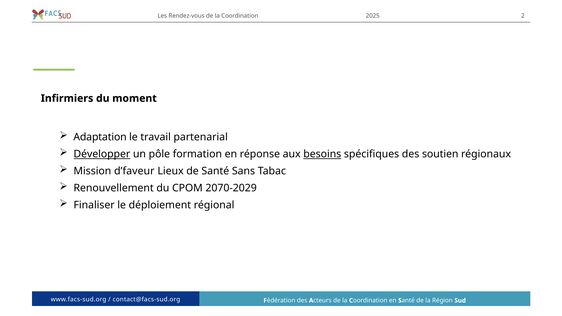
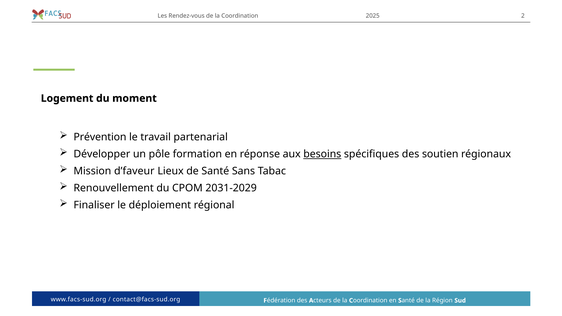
Infirmiers: Infirmiers -> Logement
Adaptation: Adaptation -> Prévention
Développer underline: present -> none
2070-2029: 2070-2029 -> 2031-2029
